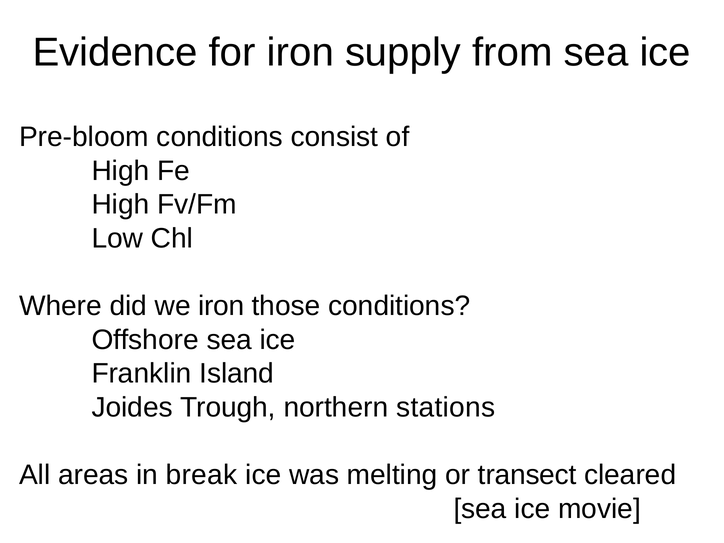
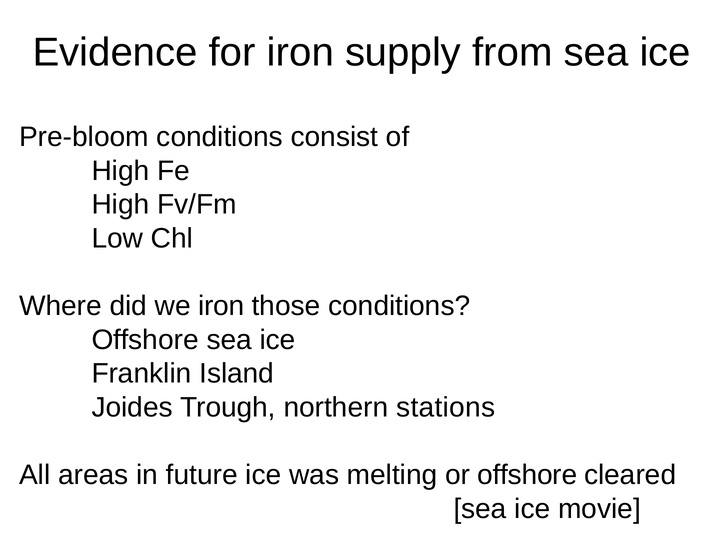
break: break -> future
or transect: transect -> offshore
